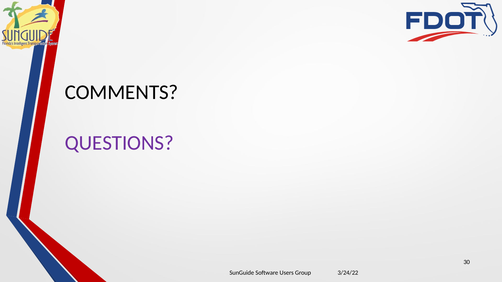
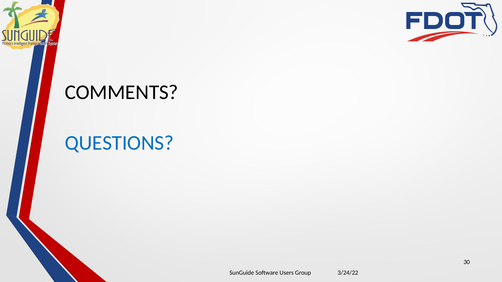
QUESTIONS colour: purple -> blue
